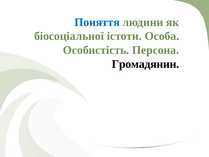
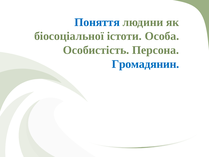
Громадянин colour: black -> blue
